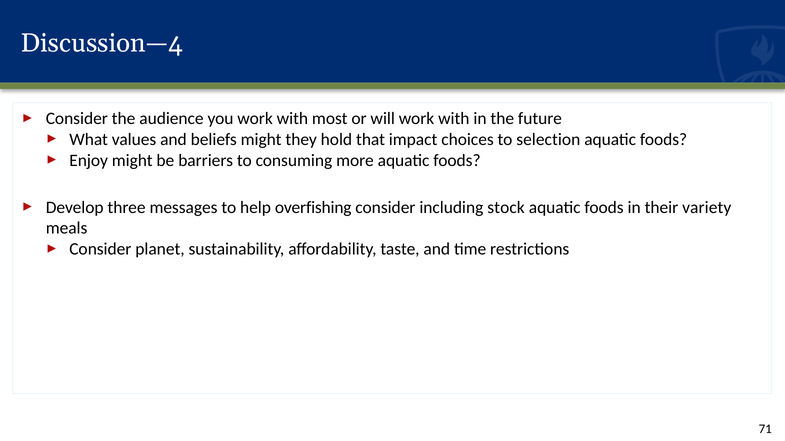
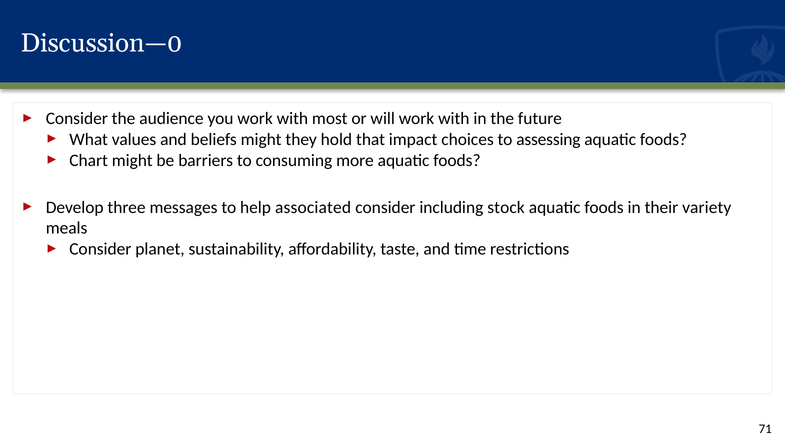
Discussion—4: Discussion—4 -> Discussion—0
selection: selection -> assessing
Enjoy: Enjoy -> Chart
overfishing: overfishing -> associated
